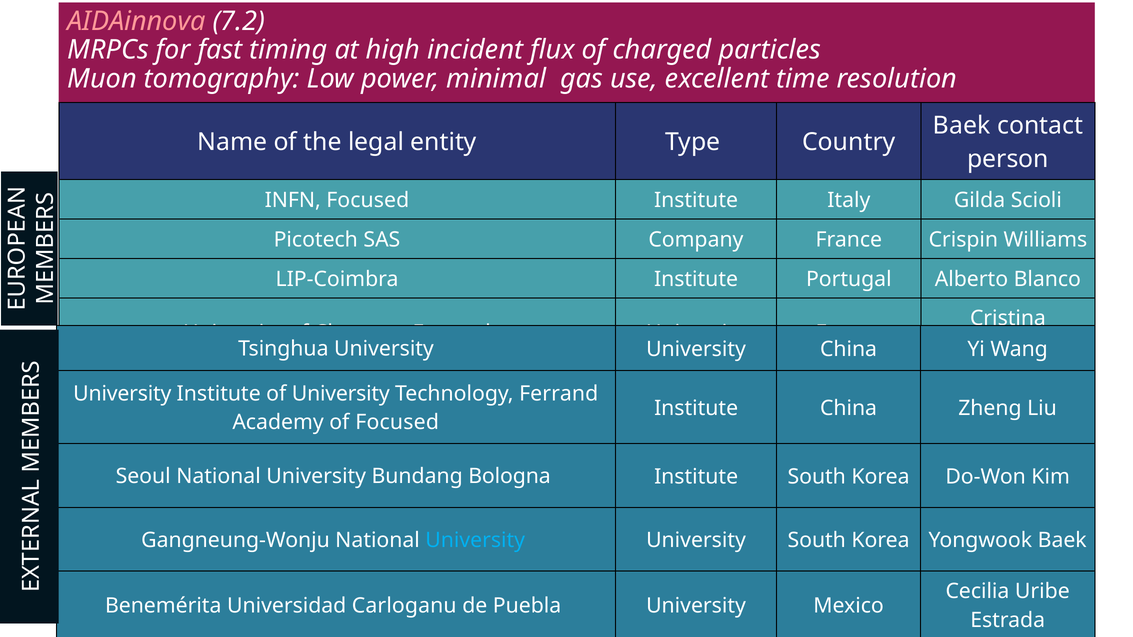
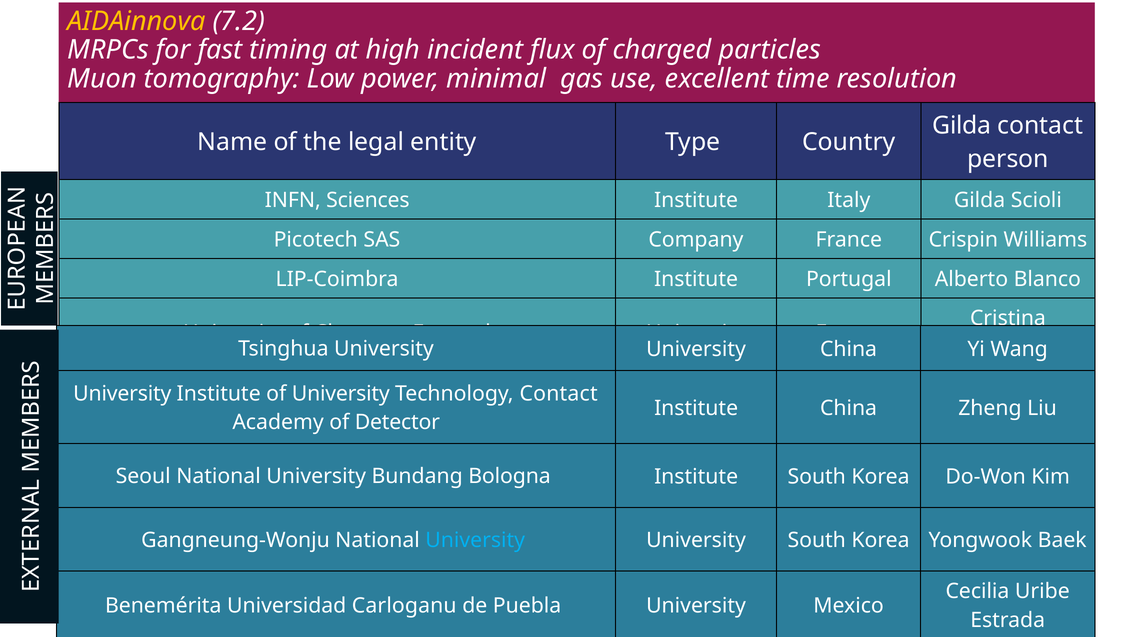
AIDAinnova colour: pink -> yellow
Baek at (962, 126): Baek -> Gilda
INFN Focused: Focused -> Sciences
Technology Ferrand: Ferrand -> Contact
of Focused: Focused -> Detector
